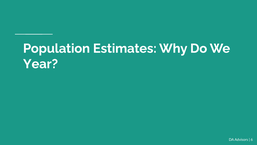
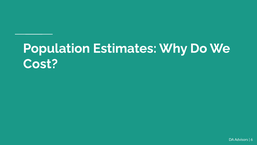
Year: Year -> Cost
